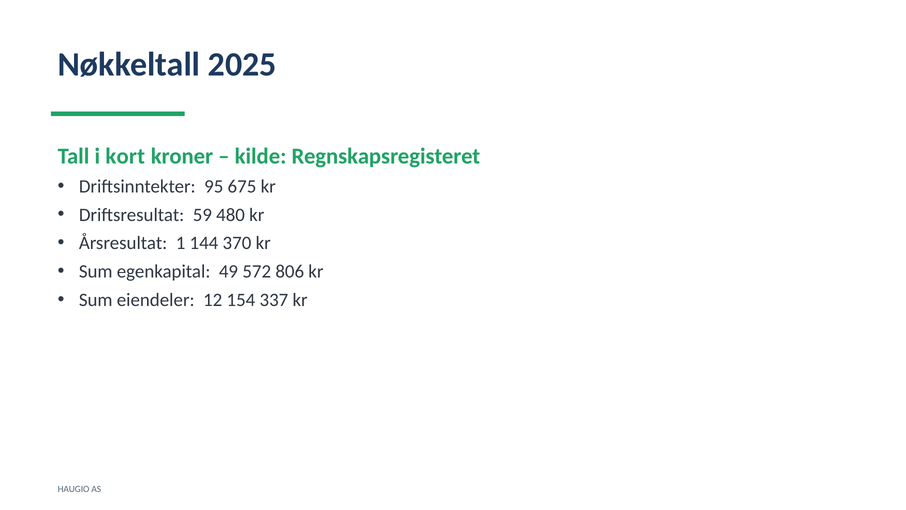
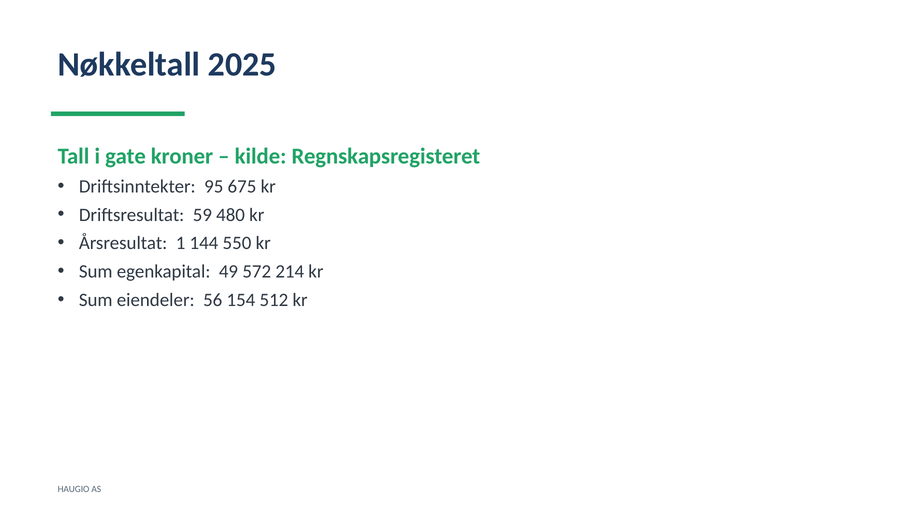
kort: kort -> gate
370: 370 -> 550
806: 806 -> 214
12: 12 -> 56
337: 337 -> 512
